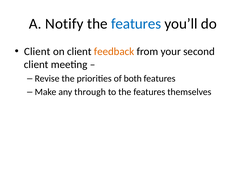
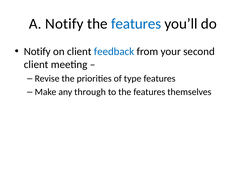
Client at (37, 52): Client -> Notify
feedback colour: orange -> blue
both: both -> type
